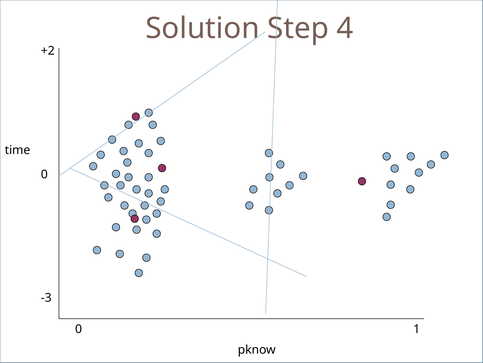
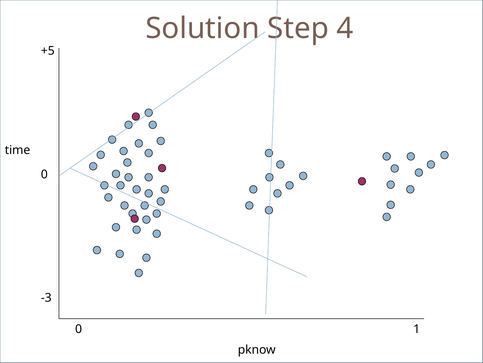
+2: +2 -> +5
